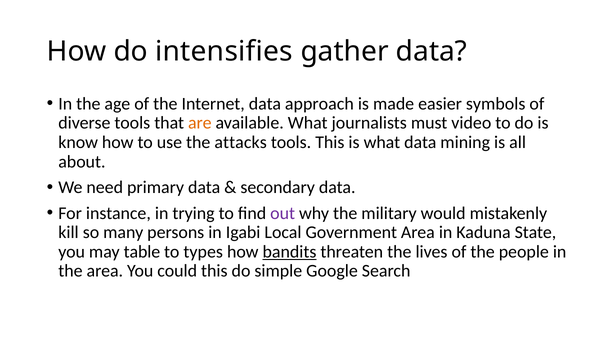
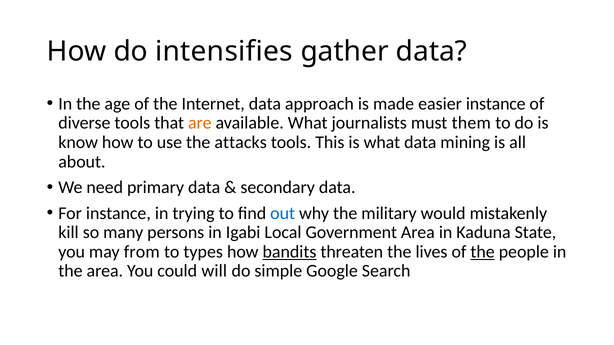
easier symbols: symbols -> instance
video: video -> them
out colour: purple -> blue
table: table -> from
the at (483, 252) underline: none -> present
could this: this -> will
